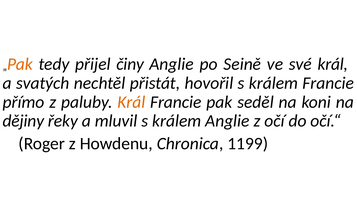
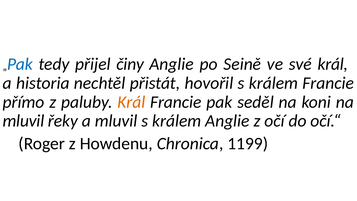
Pak at (20, 64) colour: orange -> blue
svatých: svatých -> historia
dějiny at (23, 121): dějiny -> mluvil
